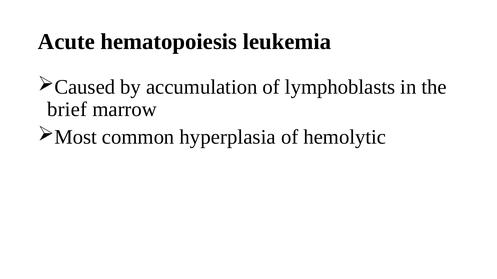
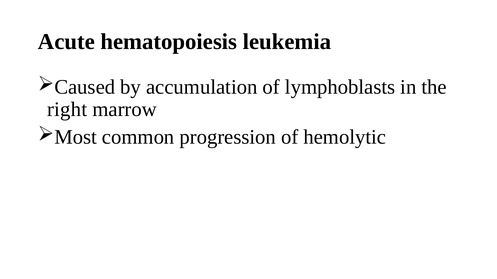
brief: brief -> right
hyperplasia: hyperplasia -> progression
